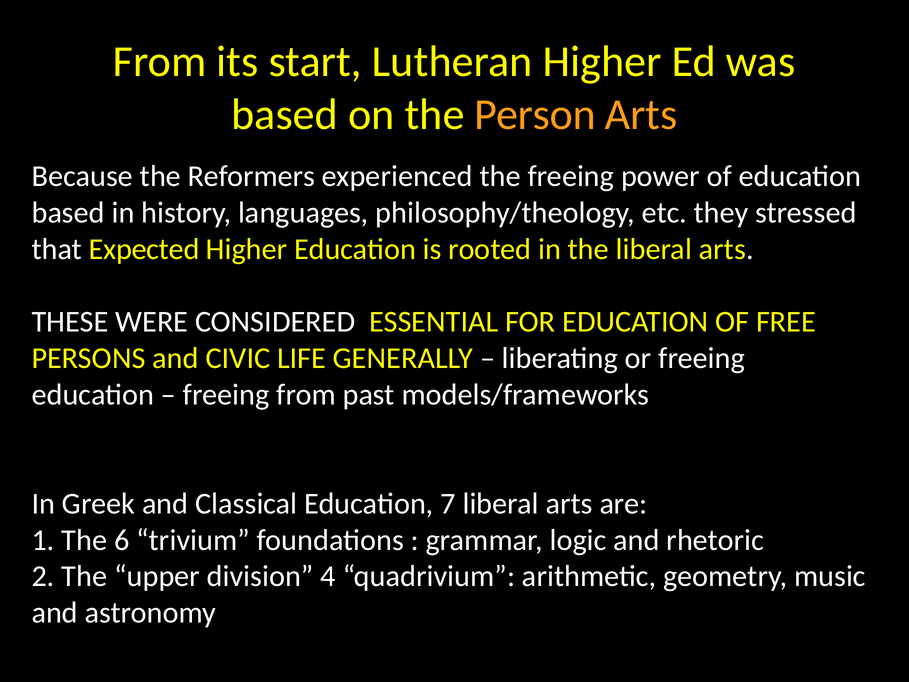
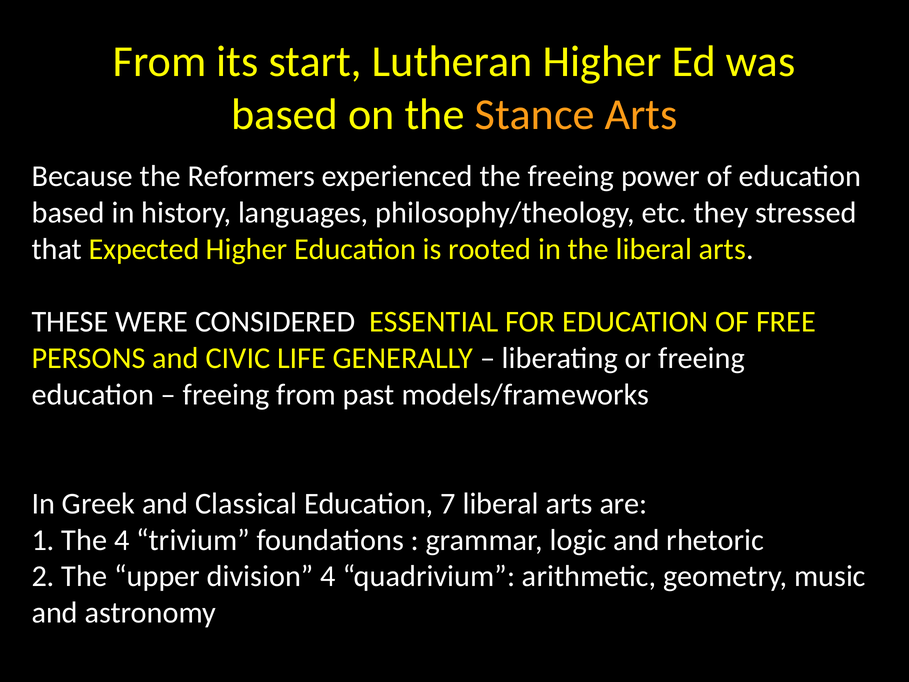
Person: Person -> Stance
The 6: 6 -> 4
